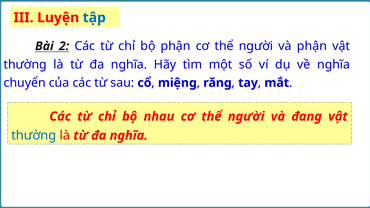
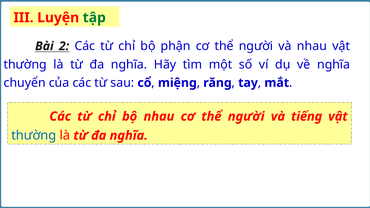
tập colour: blue -> green
và phận: phận -> nhau
đang: đang -> tiếng
